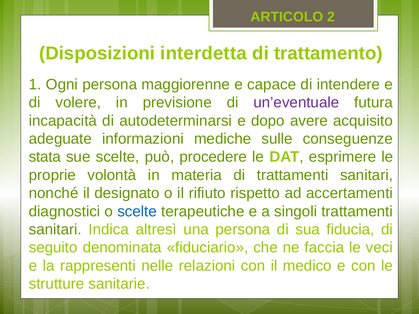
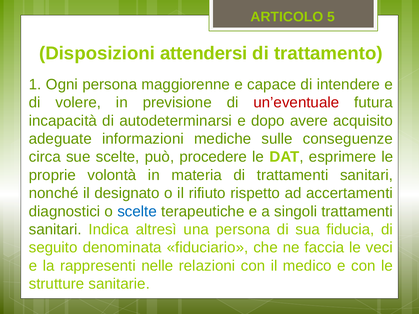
2: 2 -> 5
interdetta: interdetta -> attendersi
un’eventuale colour: purple -> red
stata: stata -> circa
